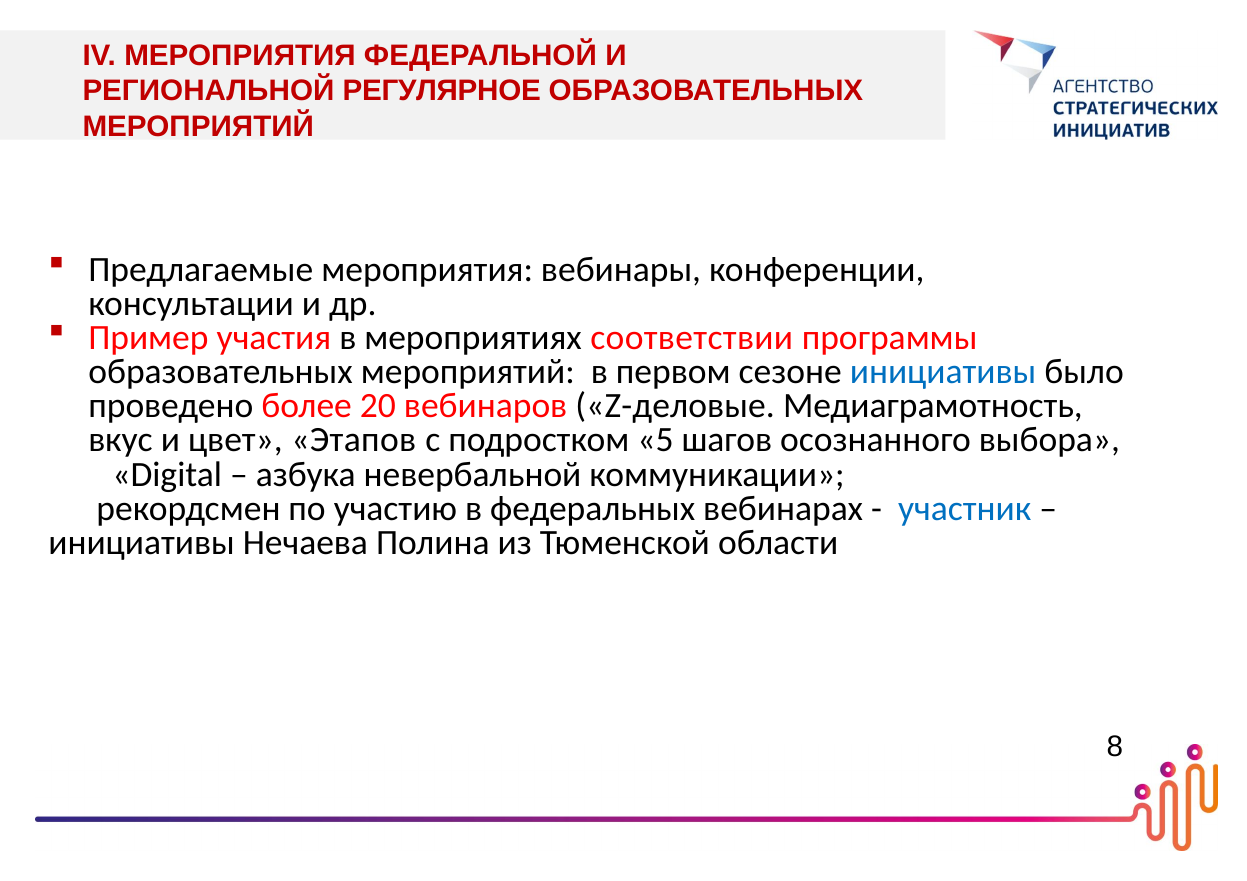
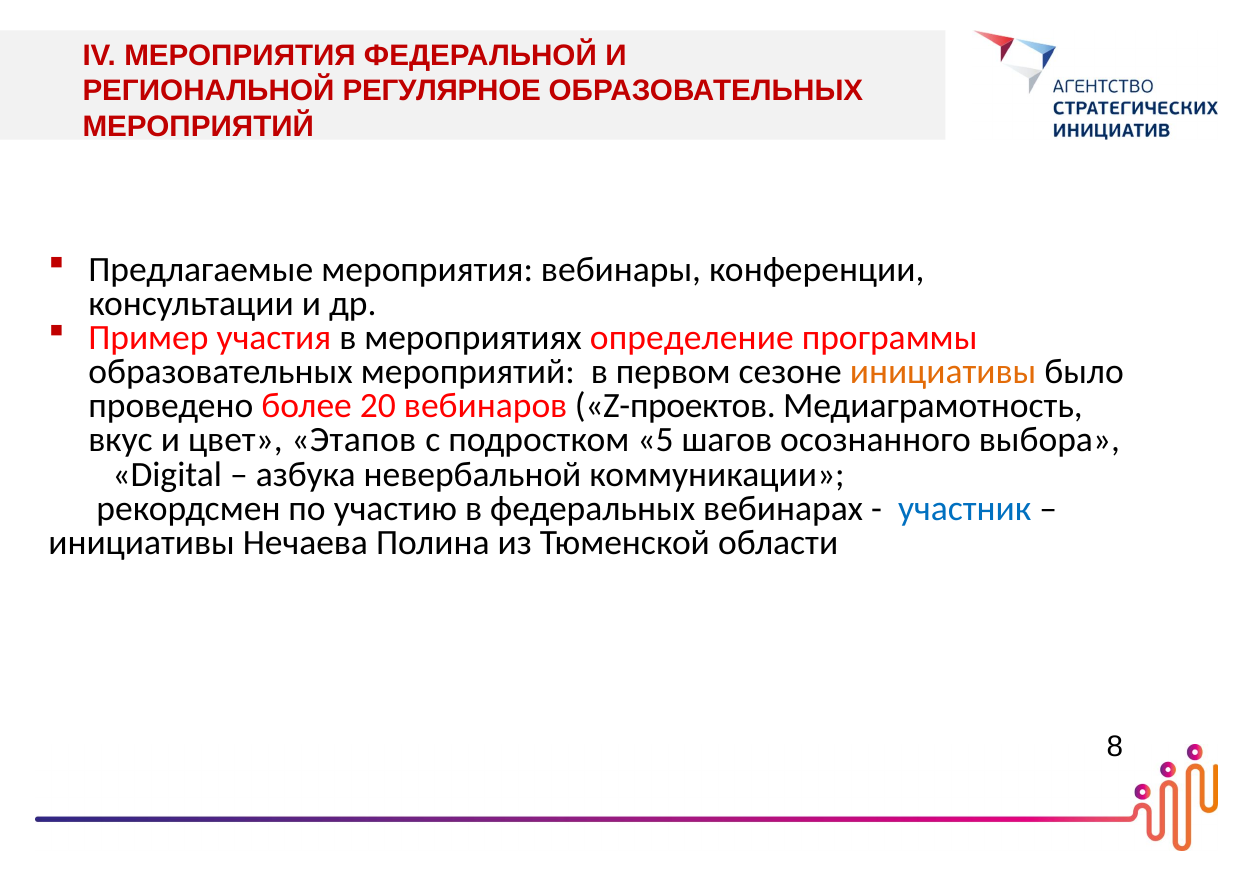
соответствии: соответствии -> определение
инициативы at (943, 372) colour: blue -> orange
Z-деловые: Z-деловые -> Z-проектов
